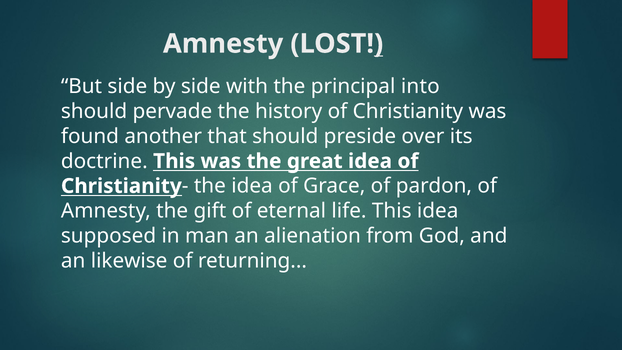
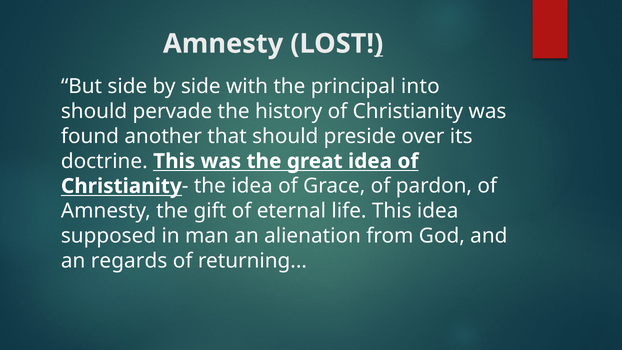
likewise: likewise -> regards
